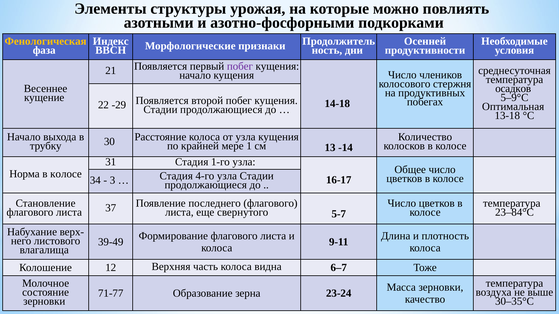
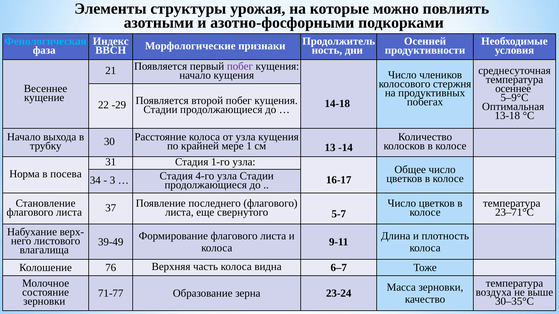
Фенологическая colour: yellow -> light blue
осадков: осадков -> осеннее
колосе at (66, 174): колосе -> посева
23–84°С: 23–84°С -> 23–71°С
12: 12 -> 76
